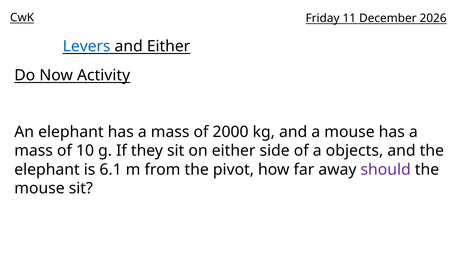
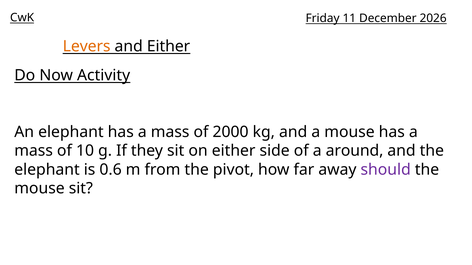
Levers colour: blue -> orange
objects: objects -> around
6.1: 6.1 -> 0.6
